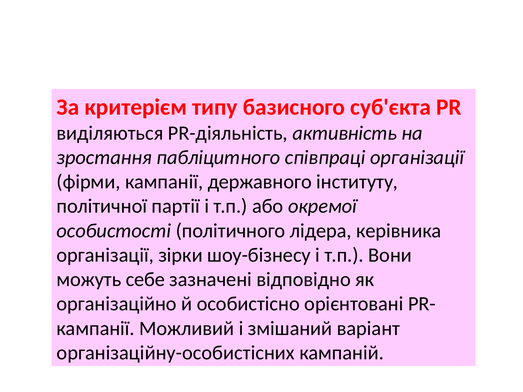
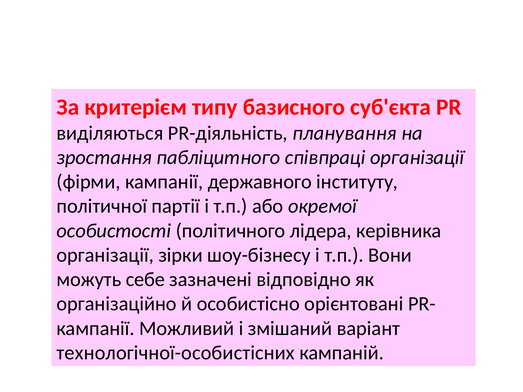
активність: активність -> планування
організаційну-особистісних: організаційну-особистісних -> технологічної-особистісних
